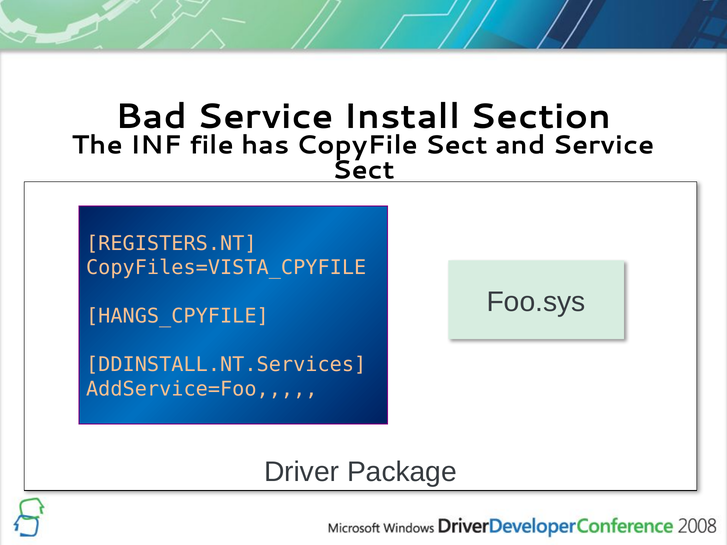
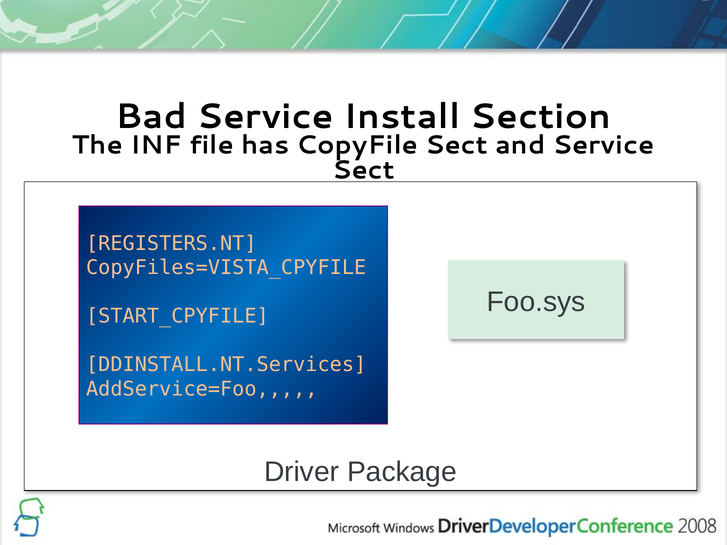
HANGS_CPYFILE: HANGS_CPYFILE -> START_CPYFILE
